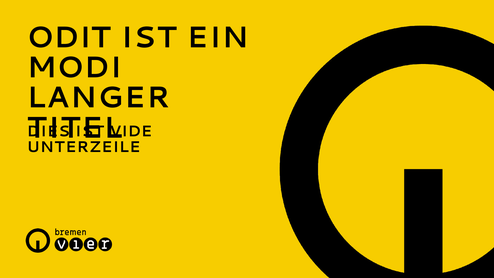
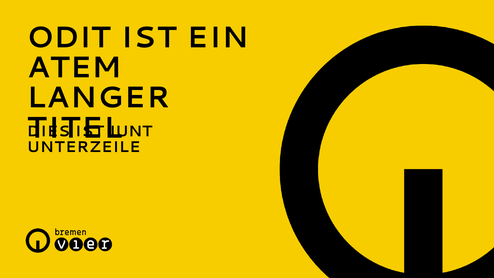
MODI: MODI -> ATEM
VIDE: VIDE -> IUNT
